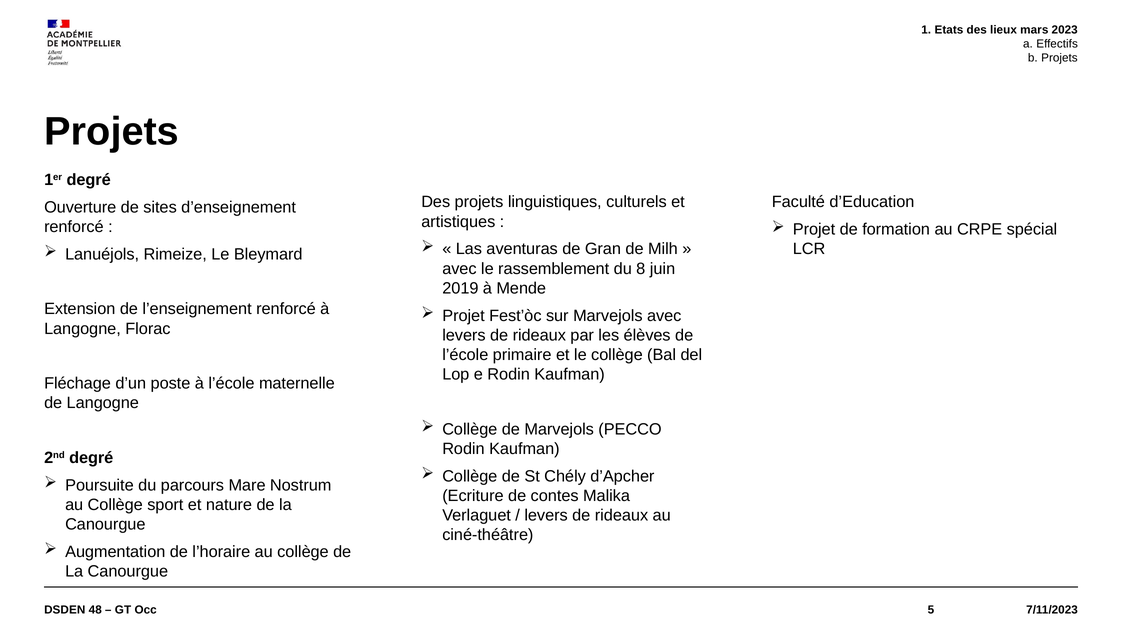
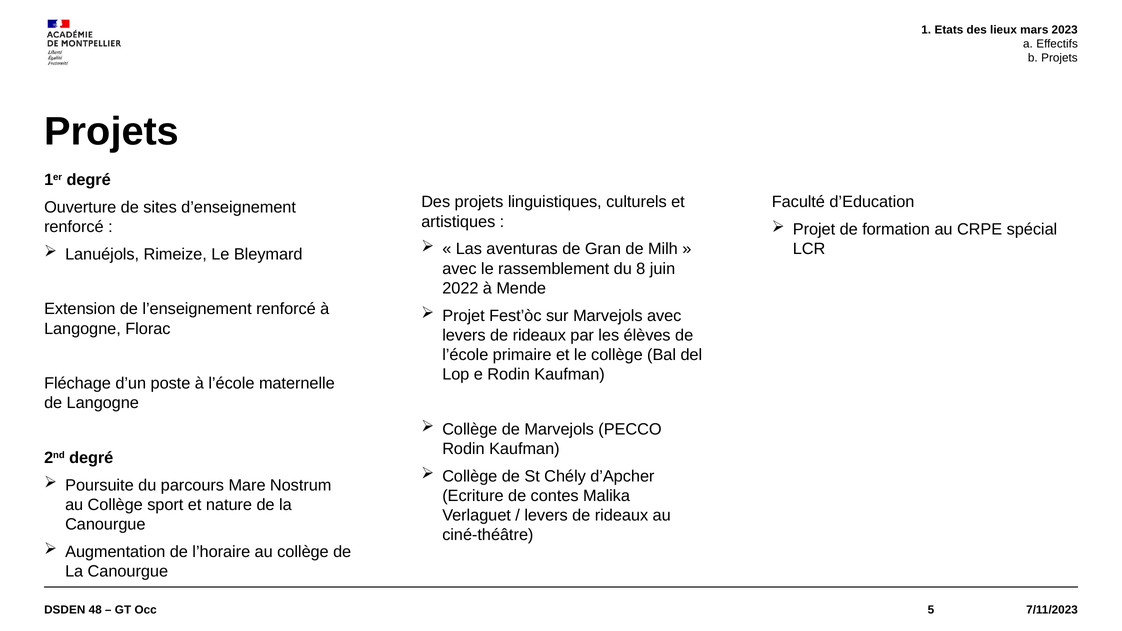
2019: 2019 -> 2022
